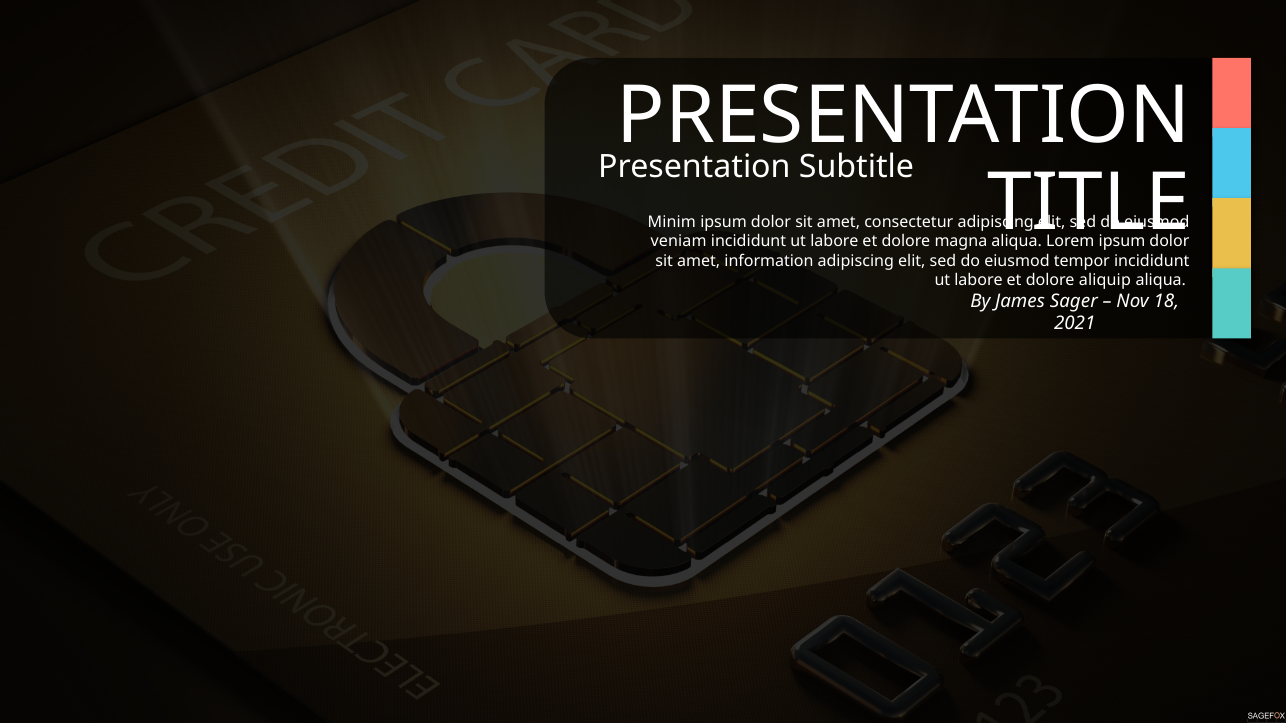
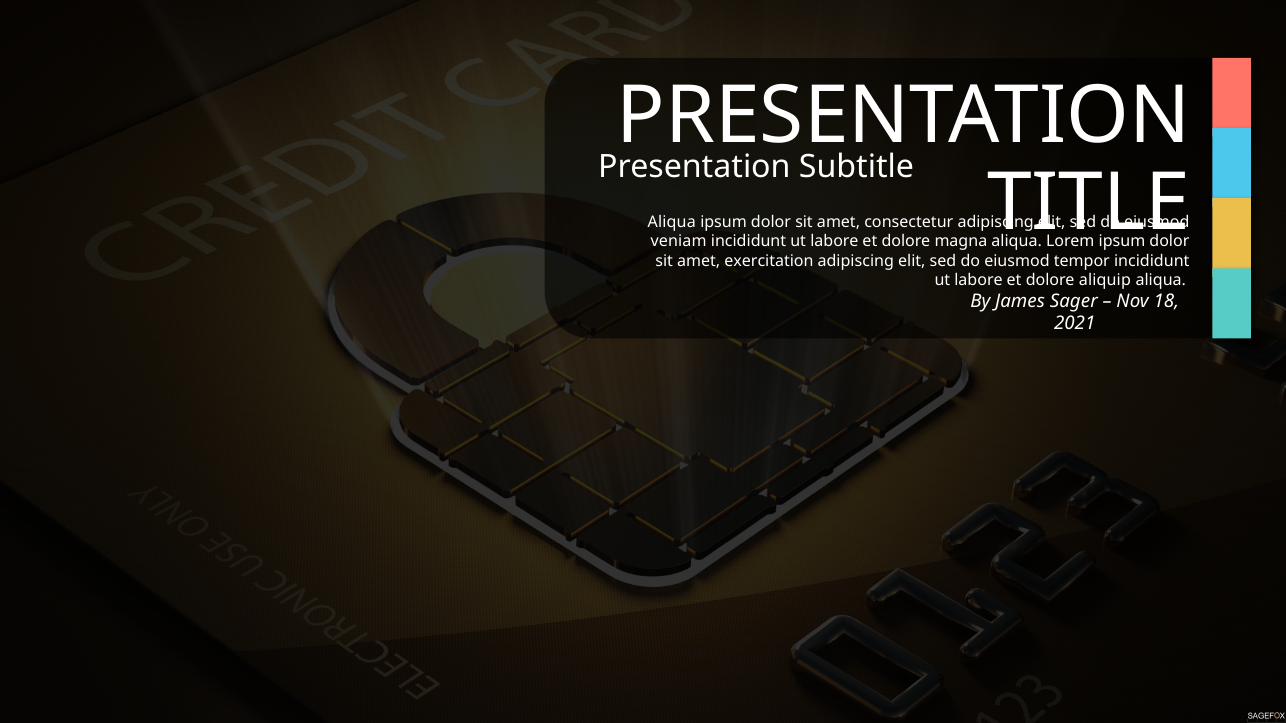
Minim at (672, 222): Minim -> Aliqua
information: information -> exercitation
